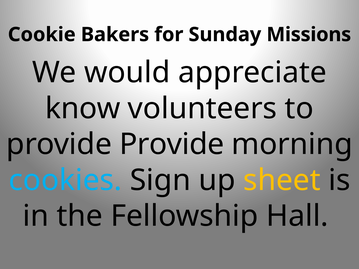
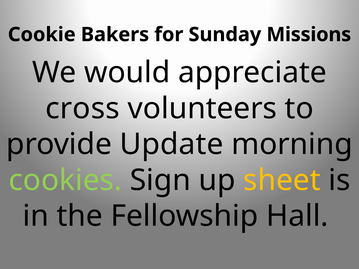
know: know -> cross
provide Provide: Provide -> Update
cookies colour: light blue -> light green
